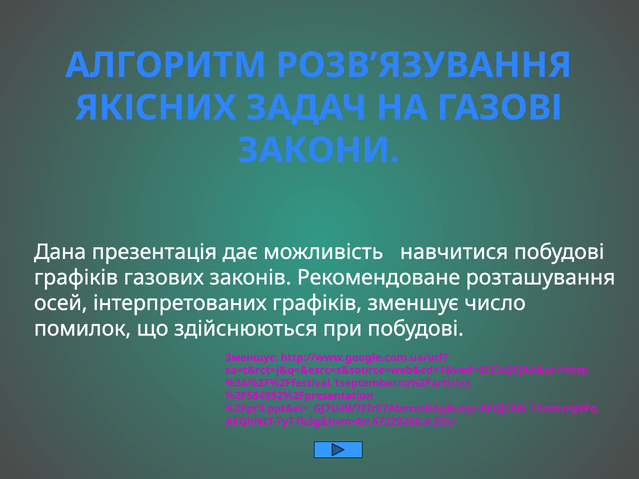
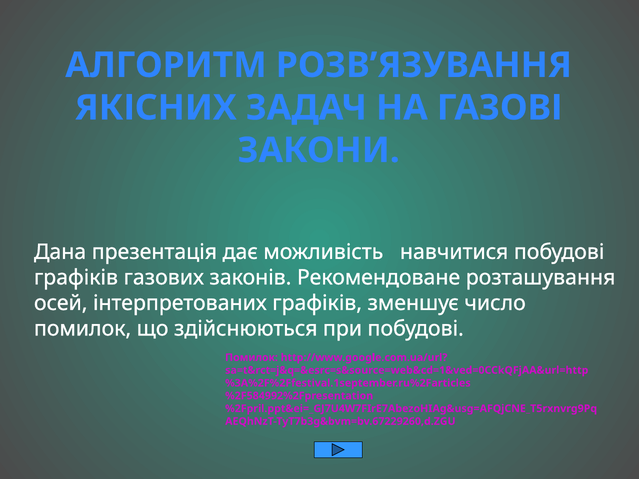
Зменшує at (251, 358): Зменшує -> Помилок
